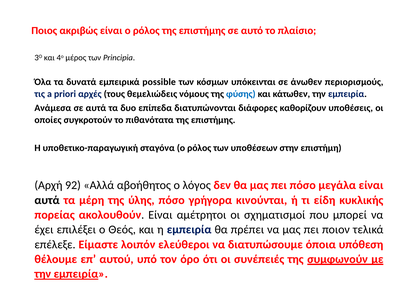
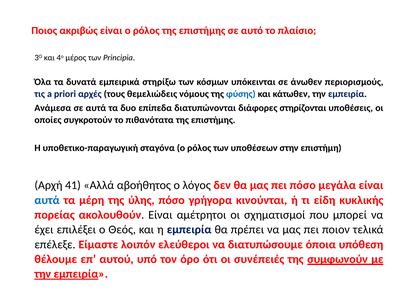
possible: possible -> στηρίξω
καθορίζουν: καθορίζουν -> στηρίζονται
92: 92 -> 41
αυτά at (47, 200) colour: black -> blue
